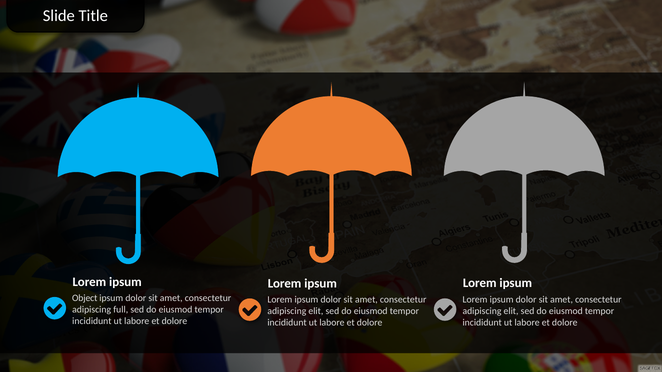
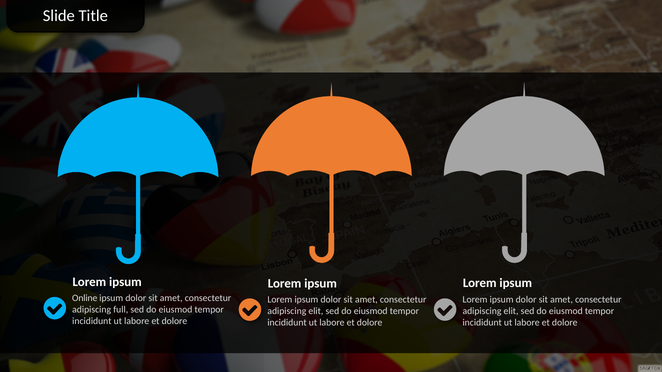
Object: Object -> Online
